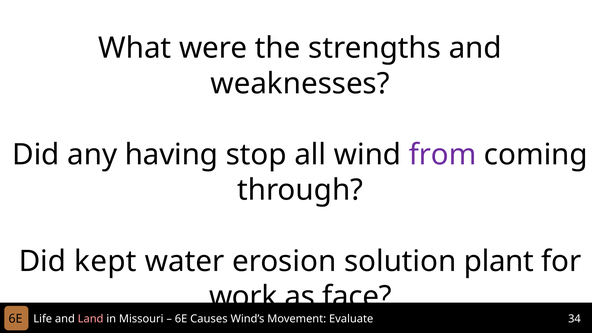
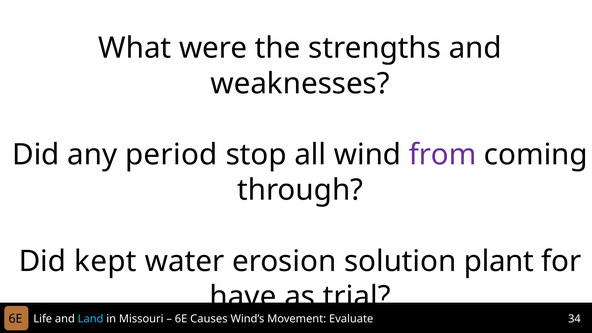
having: having -> period
work: work -> have
face: face -> trial
Land colour: pink -> light blue
